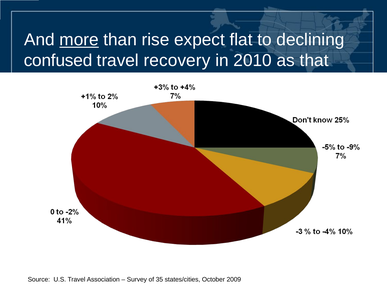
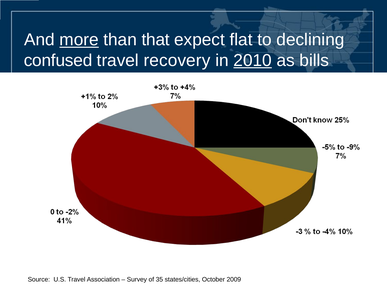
rise: rise -> that
2010 underline: none -> present
that: that -> bills
